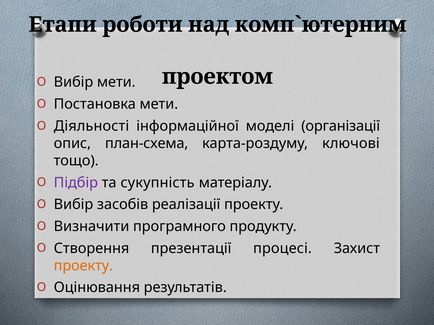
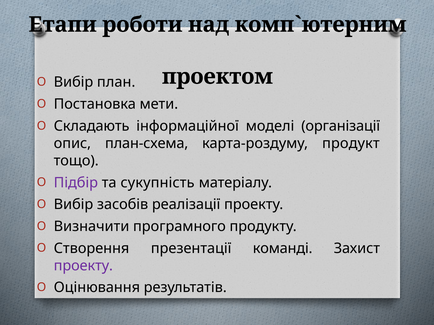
Вибір мети: мети -> план
Діяльності: Діяльності -> Складають
ключові: ключові -> продукт
процесі: процесі -> команді
проекту at (83, 266) colour: orange -> purple
